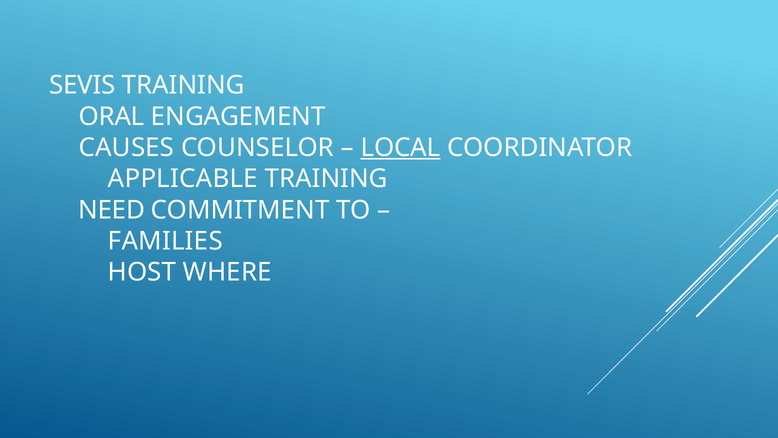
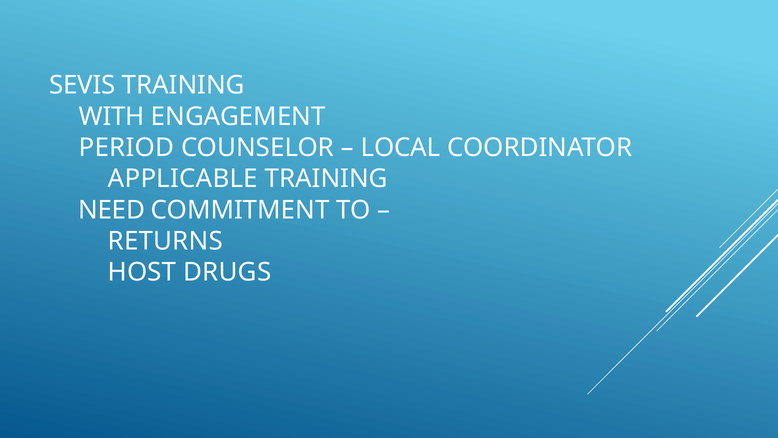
ORAL: ORAL -> WITH
CAUSES: CAUSES -> PERIOD
LOCAL underline: present -> none
FAMILIES: FAMILIES -> RETURNS
WHERE: WHERE -> DRUGS
